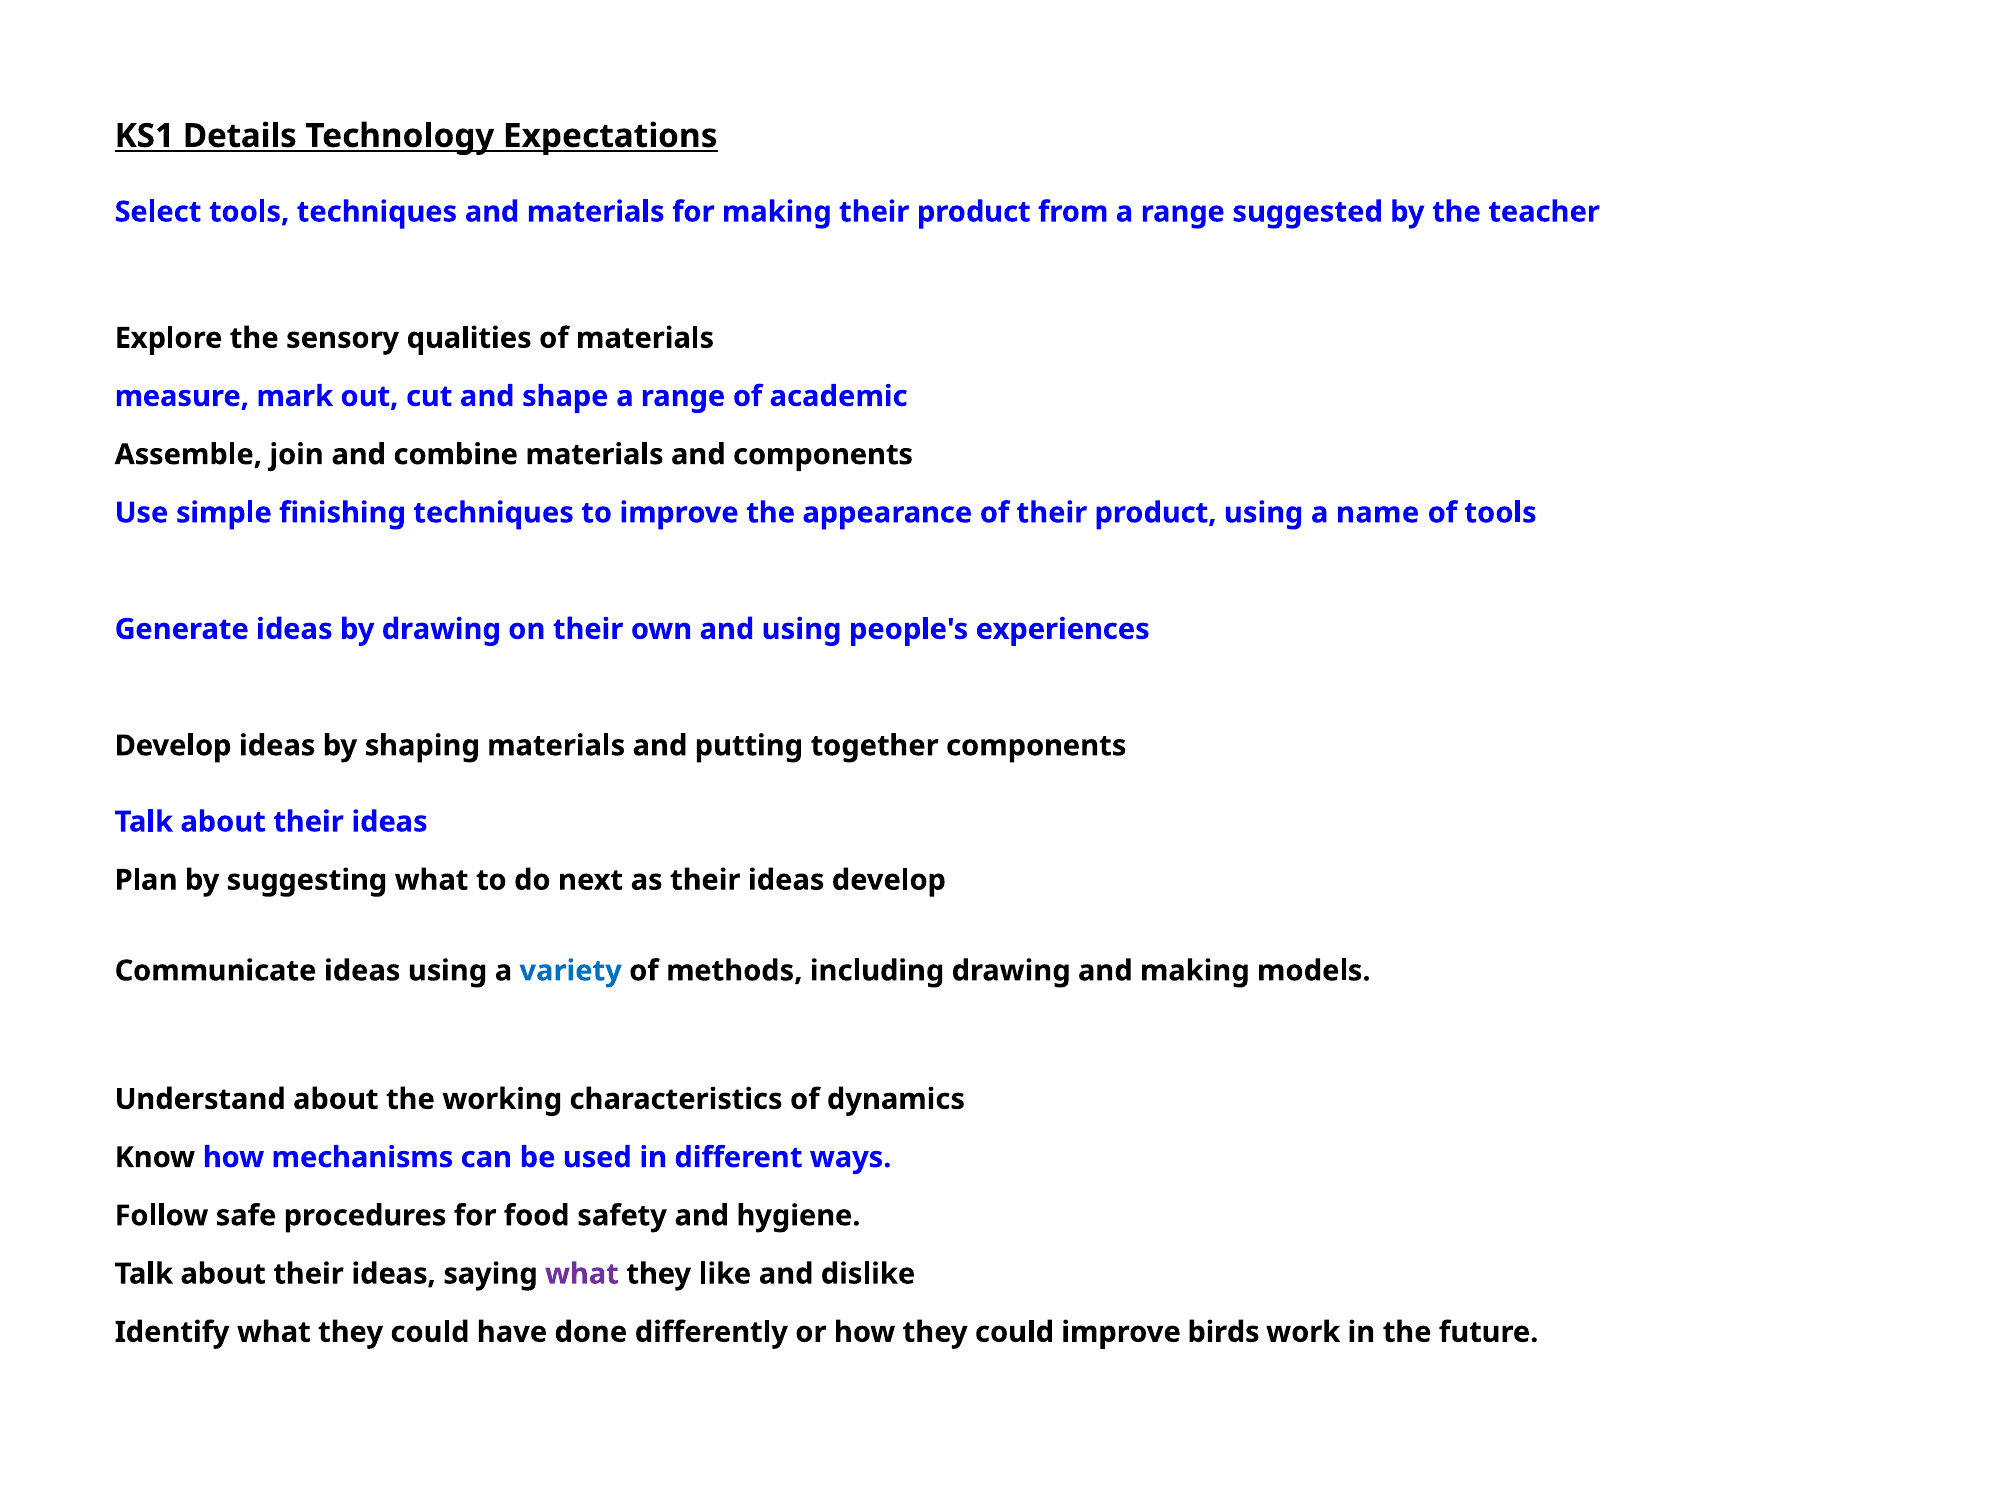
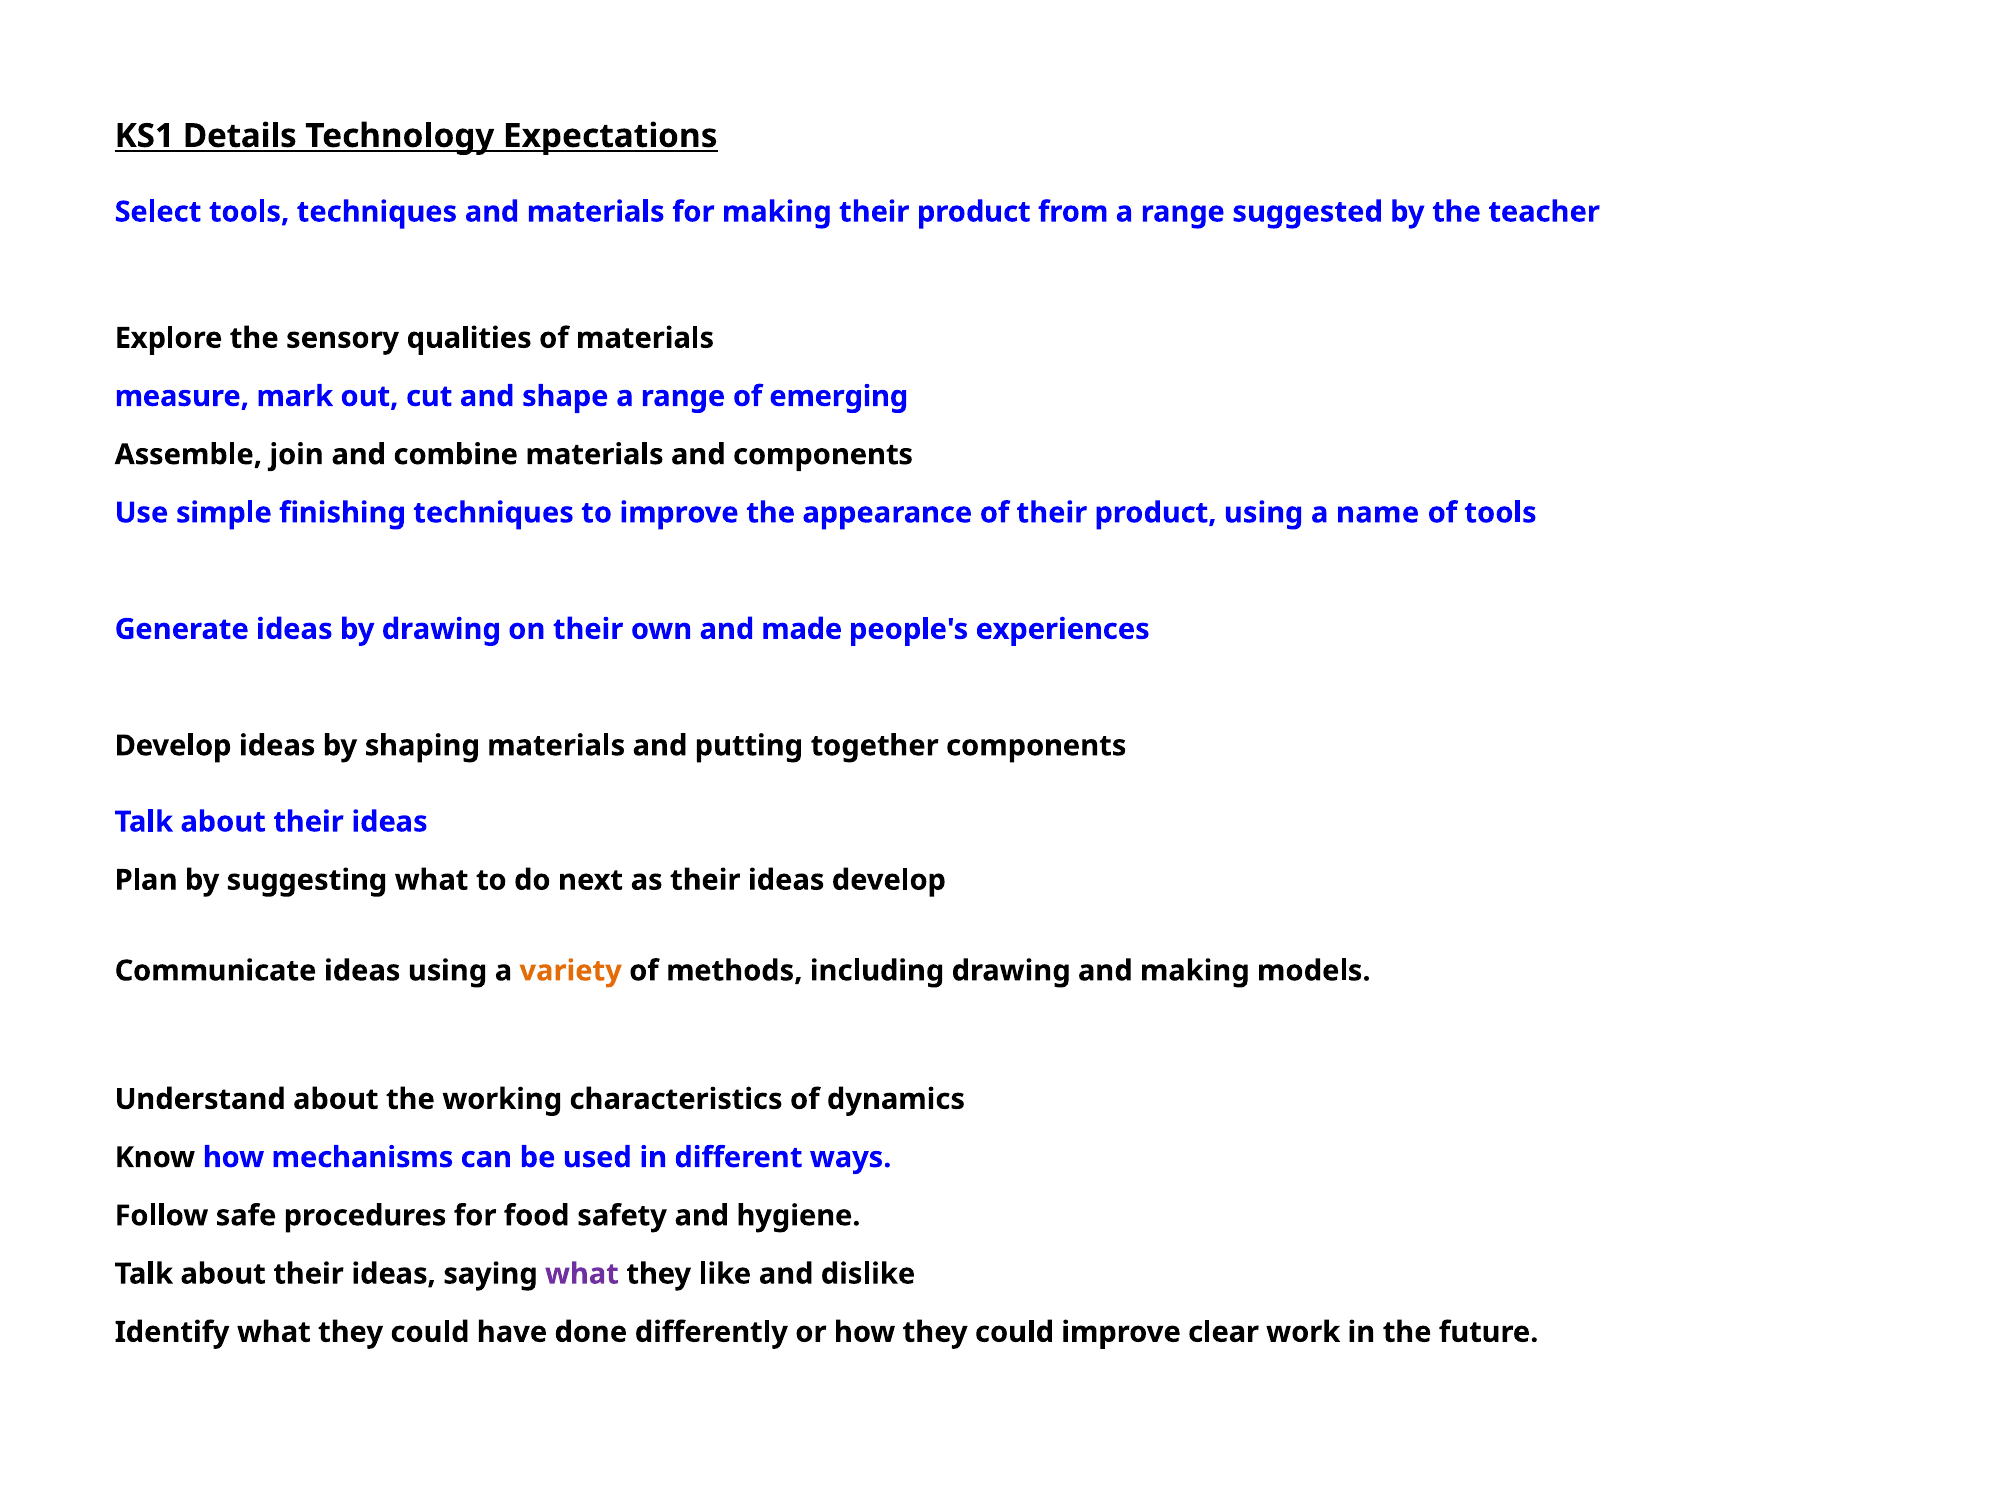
academic: academic -> emerging
and using: using -> made
variety colour: blue -> orange
birds: birds -> clear
